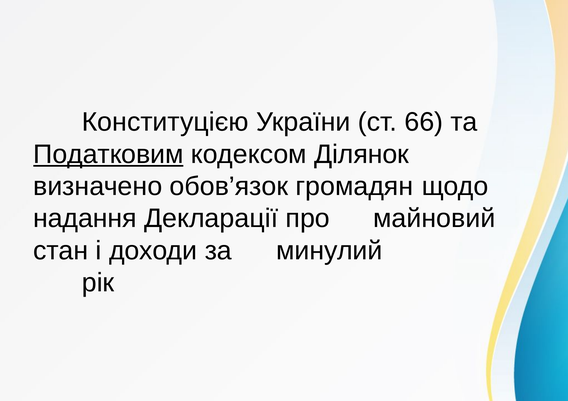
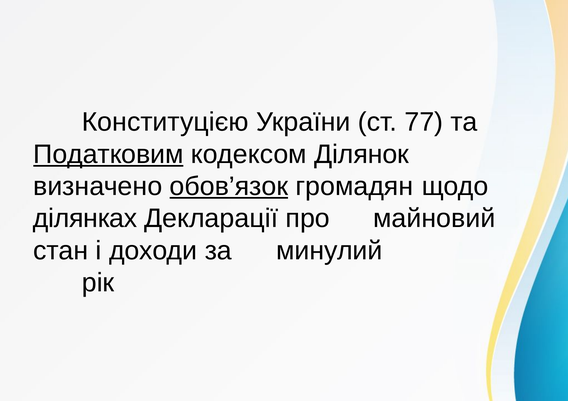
66: 66 -> 77
обов’язок underline: none -> present
надання: надання -> ділянках
